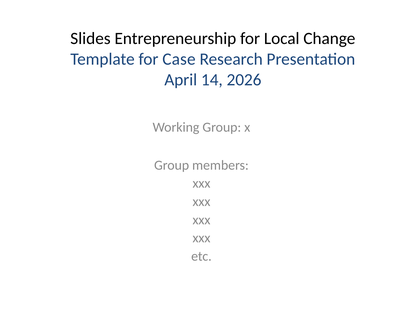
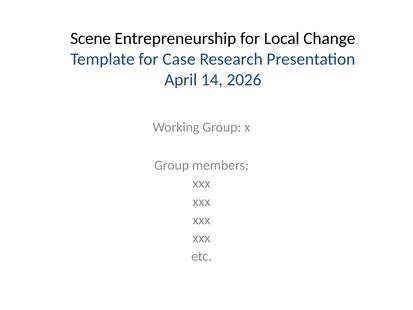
Slides: Slides -> Scene
